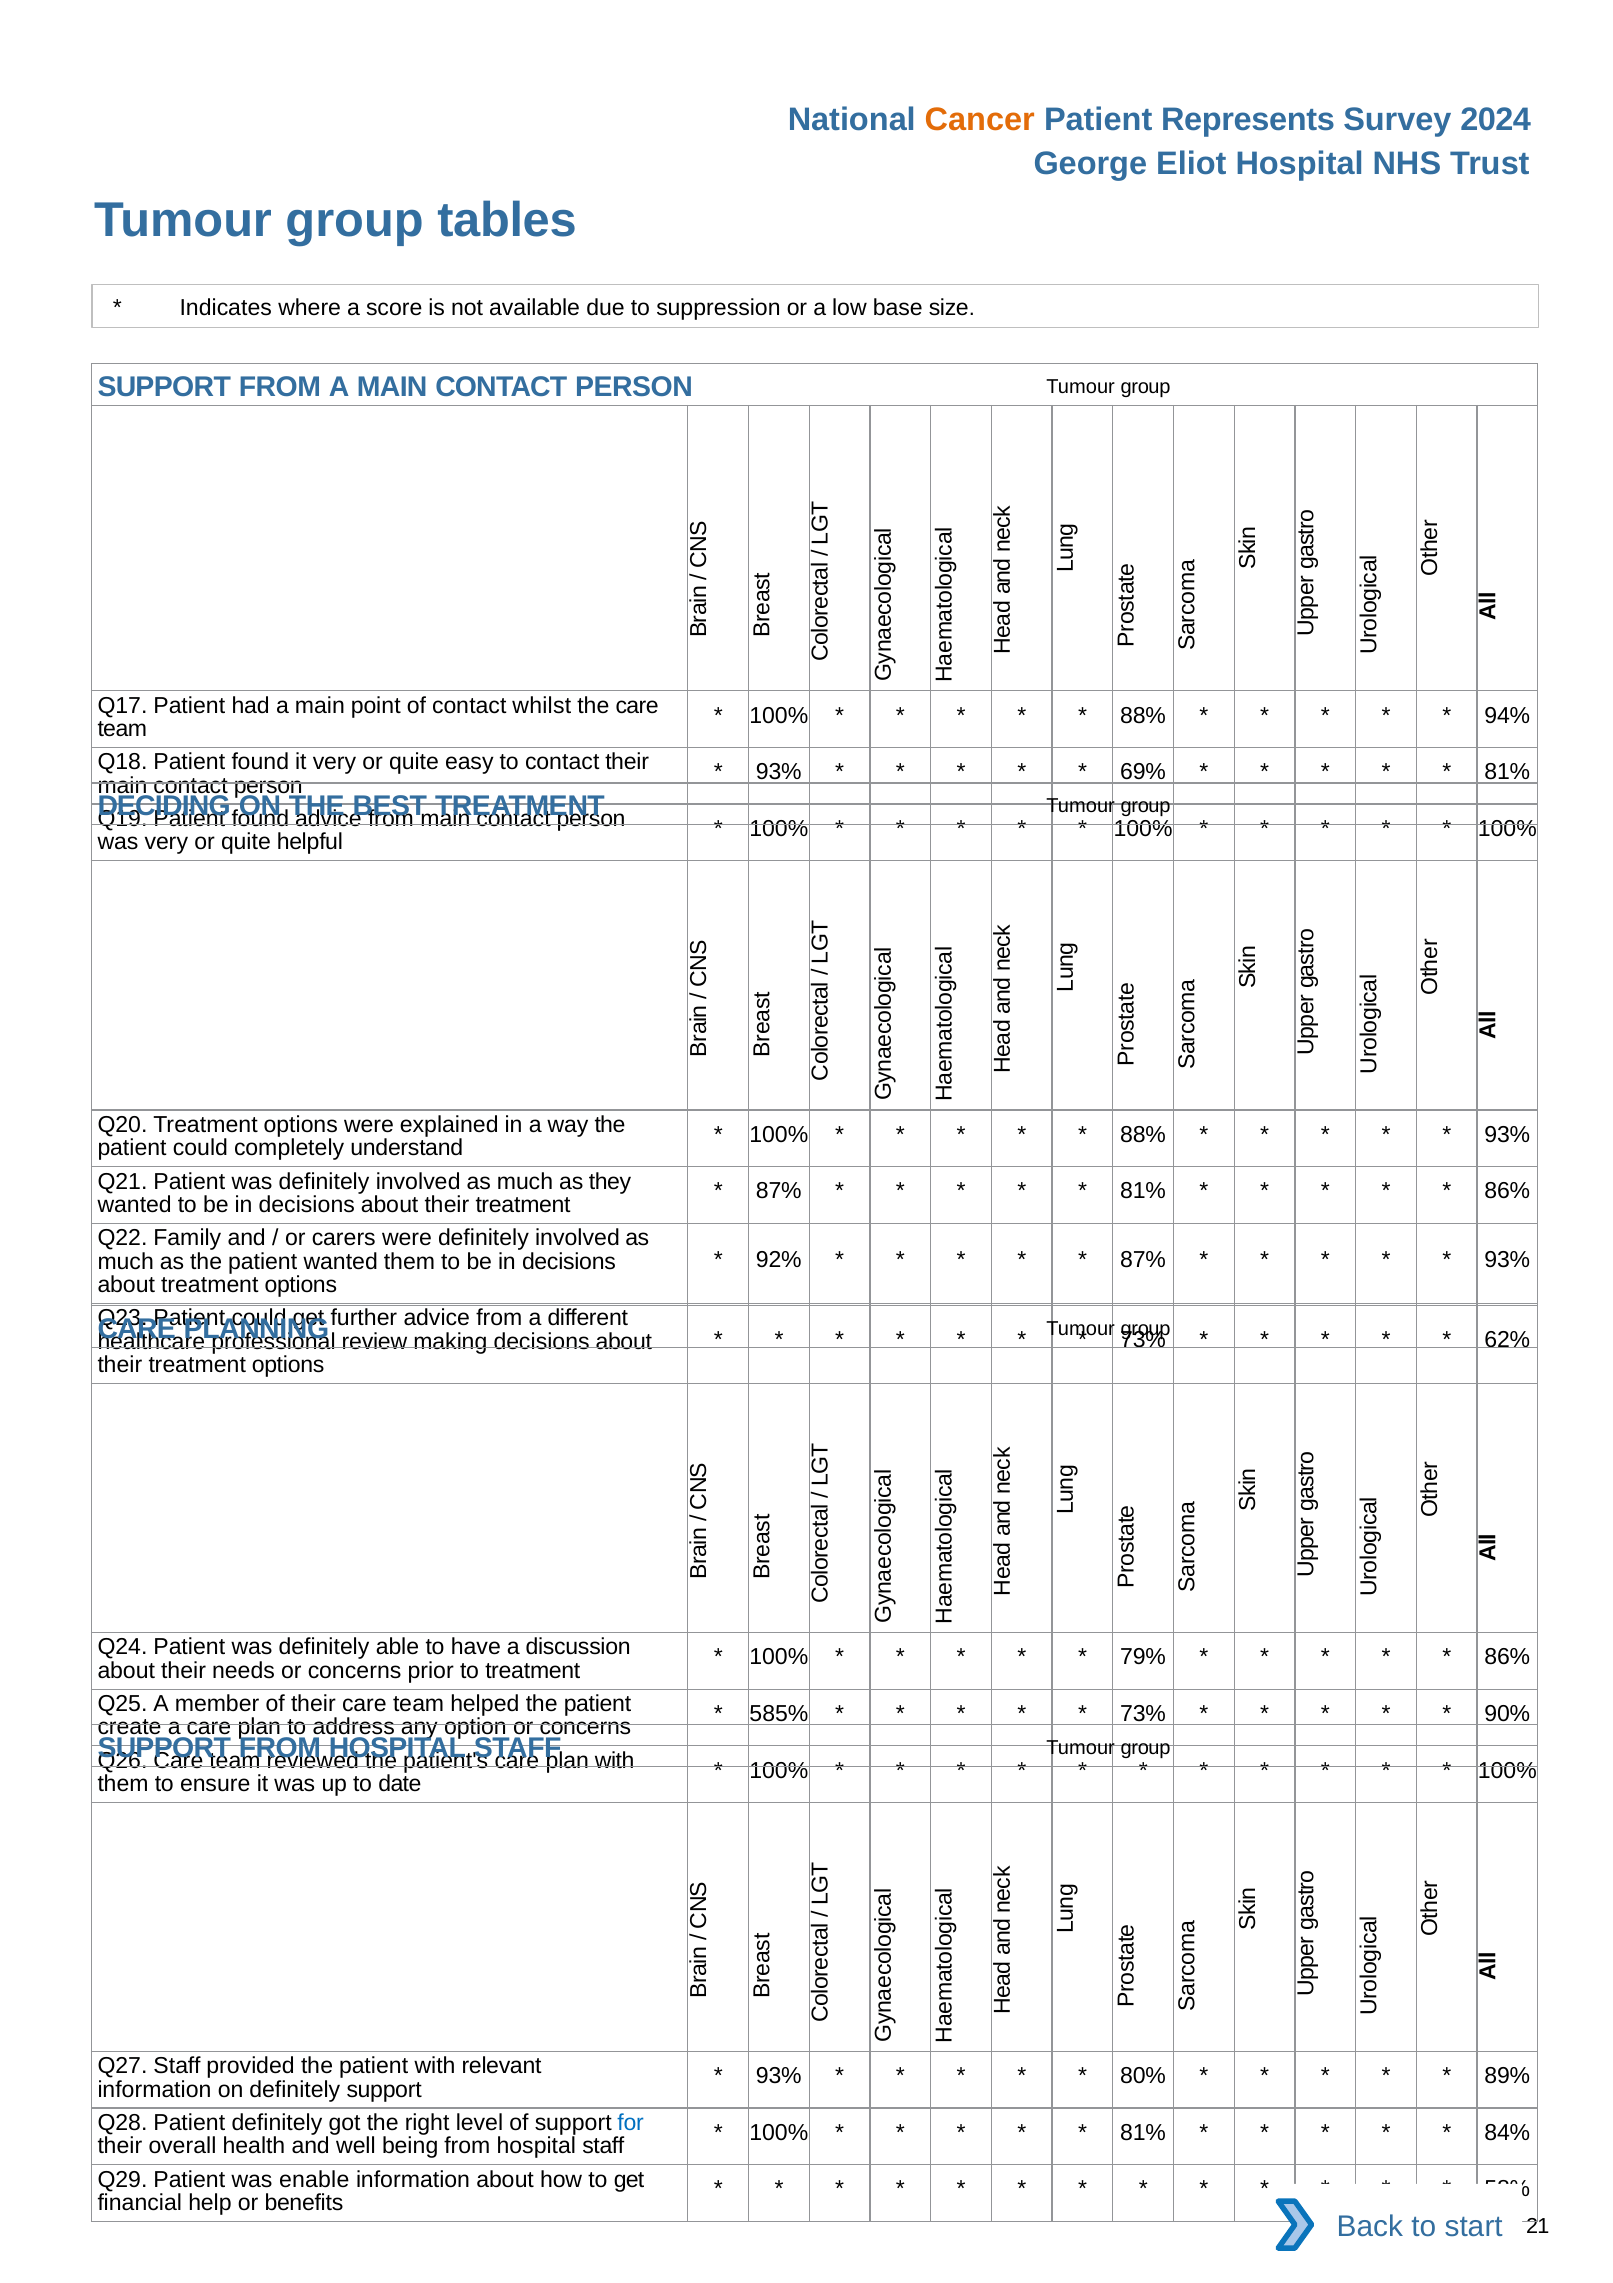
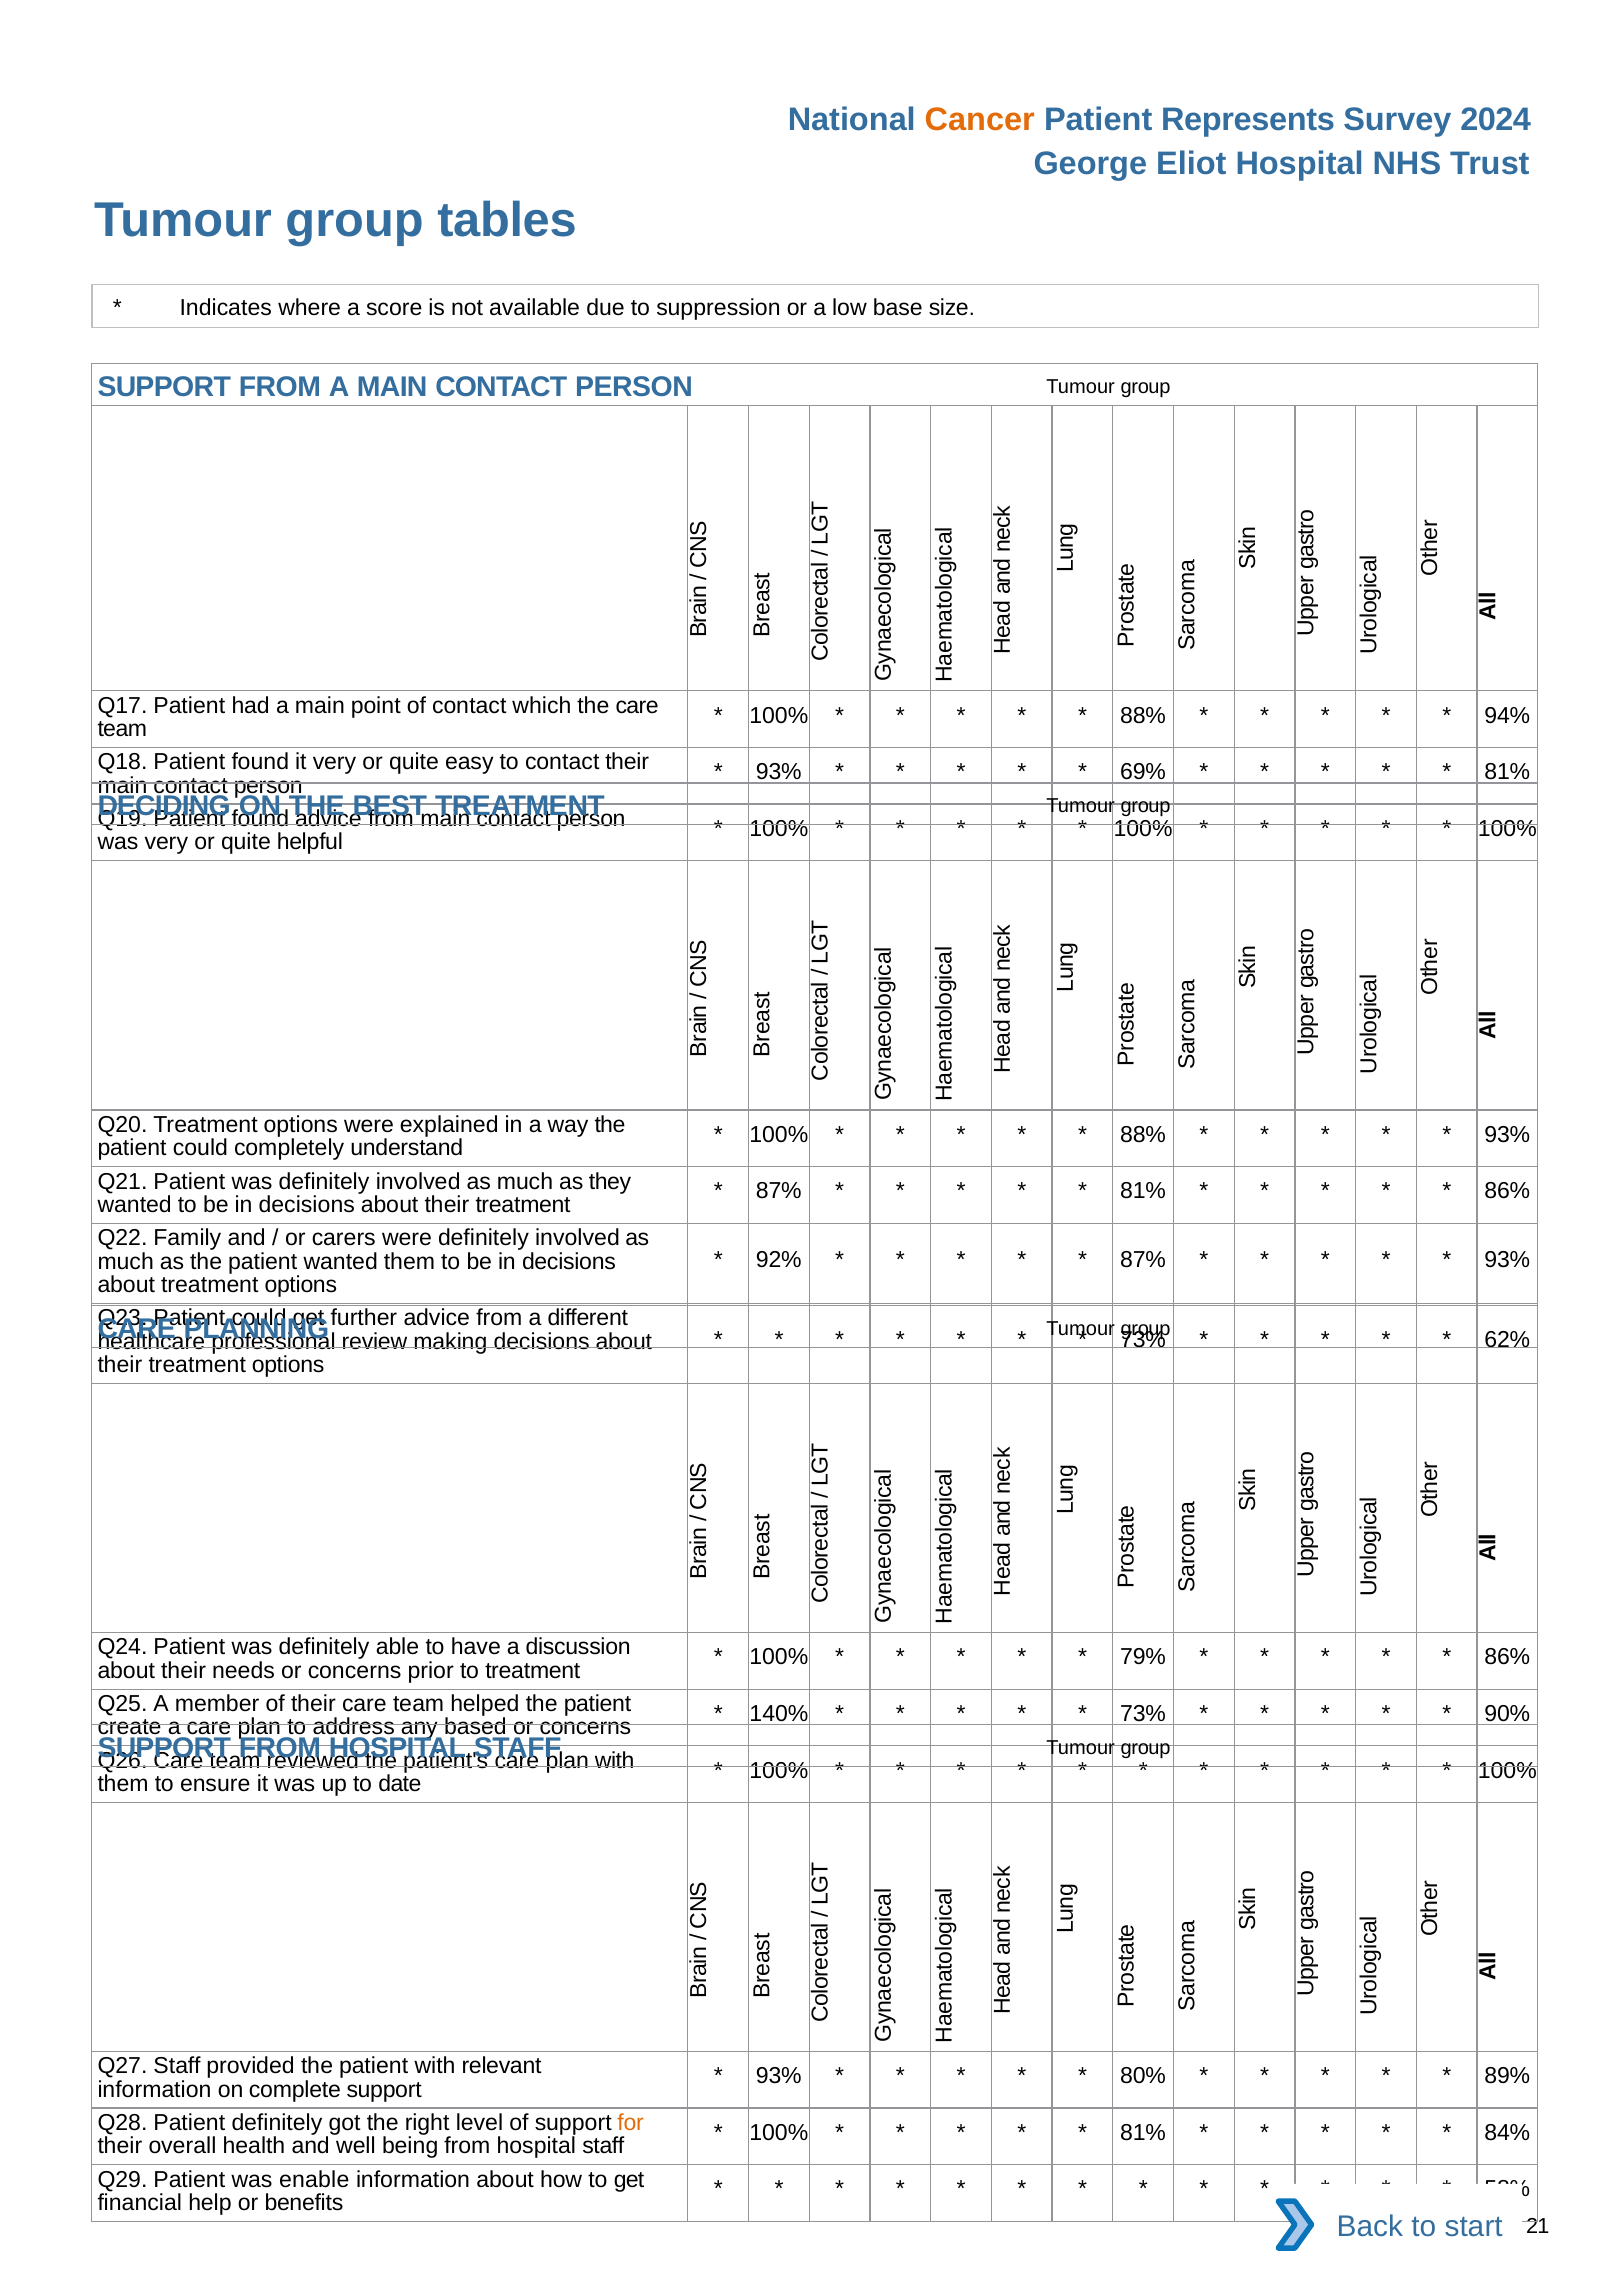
whilst: whilst -> which
585%: 585% -> 140%
option: option -> based
on definitely: definitely -> complete
for colour: blue -> orange
